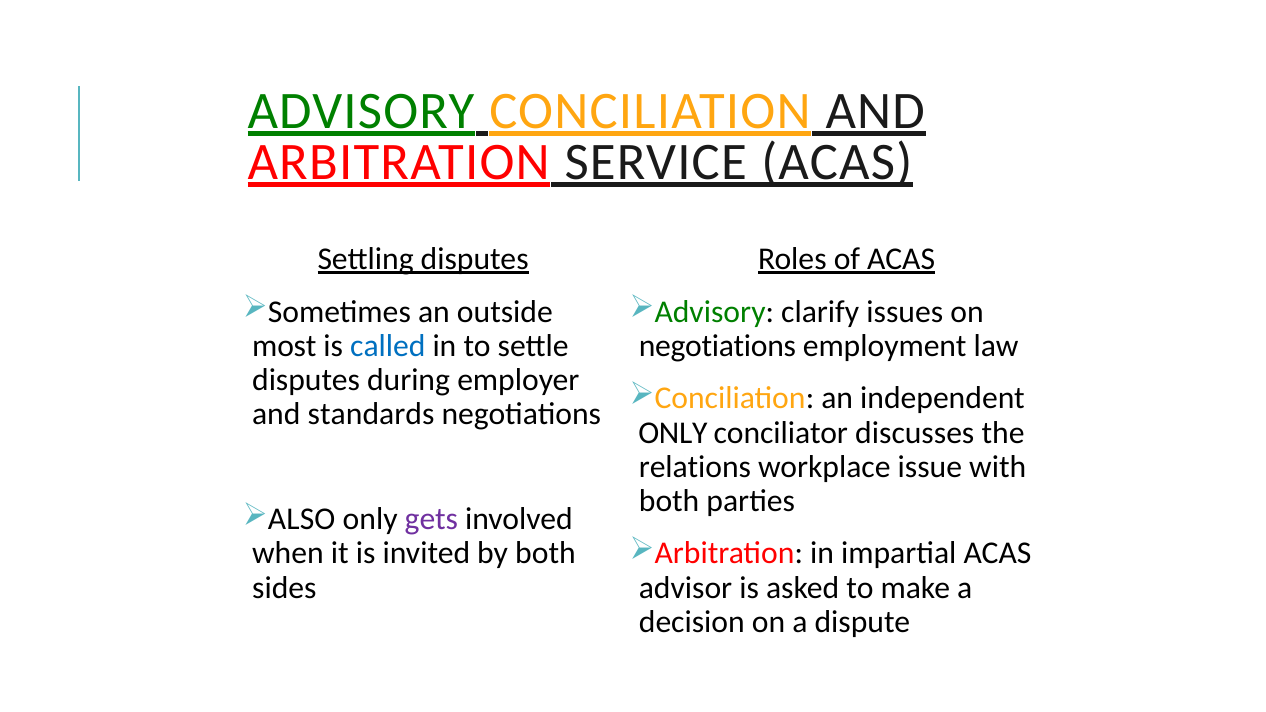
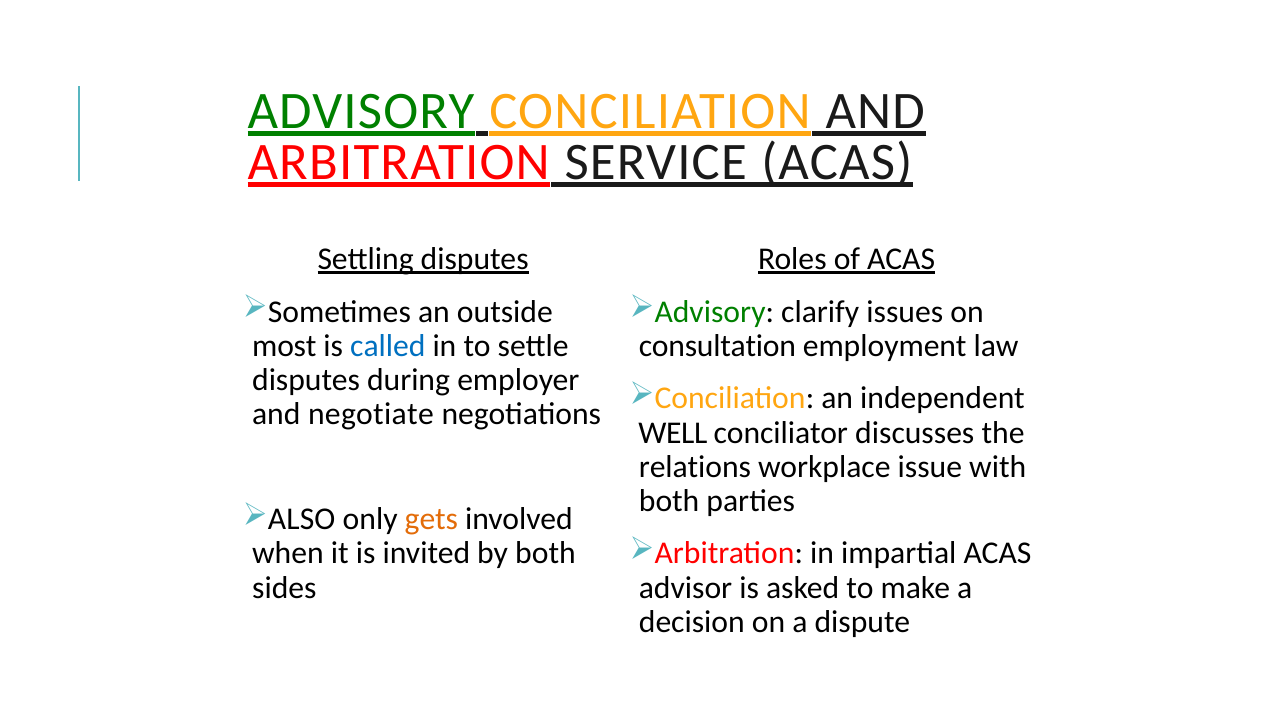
negotiations at (717, 346): negotiations -> consultation
standards: standards -> negotiate
ONLY at (673, 433): ONLY -> WELL
gets colour: purple -> orange
